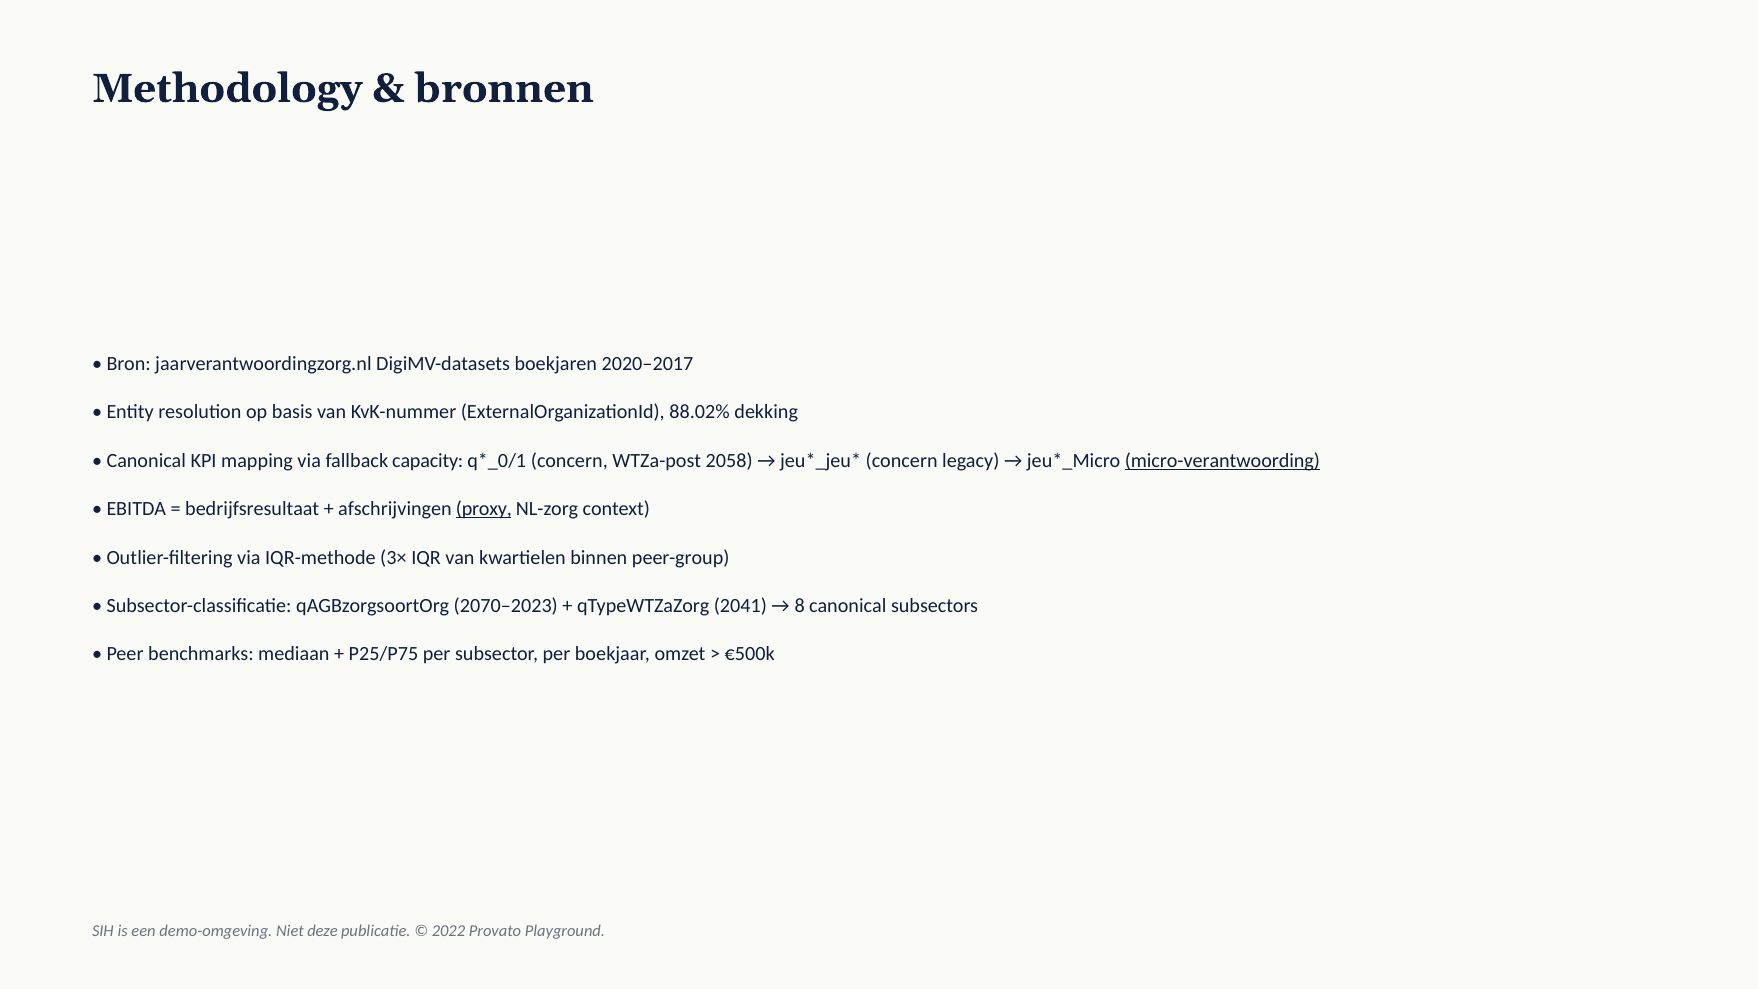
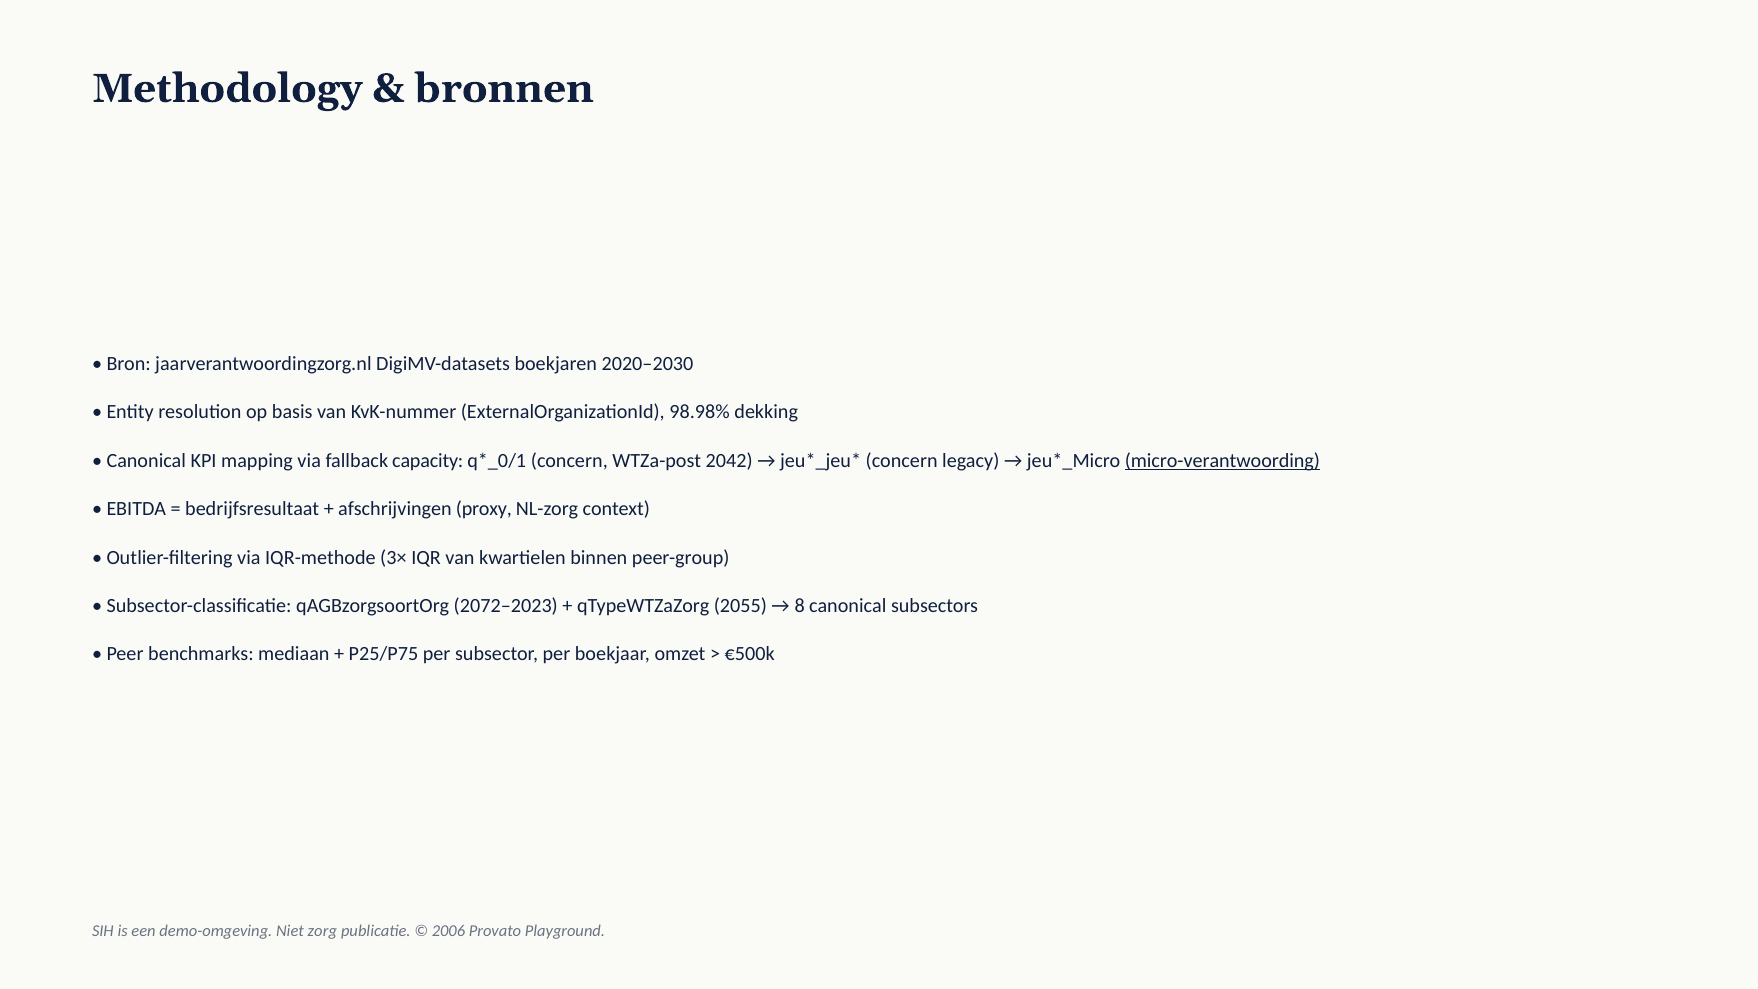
2020–2017: 2020–2017 -> 2020–2030
88.02%: 88.02% -> 98.98%
2058: 2058 -> 2042
proxy underline: present -> none
2070–2023: 2070–2023 -> 2072–2023
2041: 2041 -> 2055
deze: deze -> zorg
2022: 2022 -> 2006
